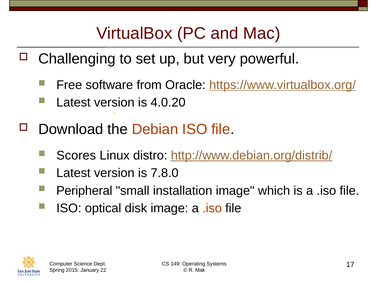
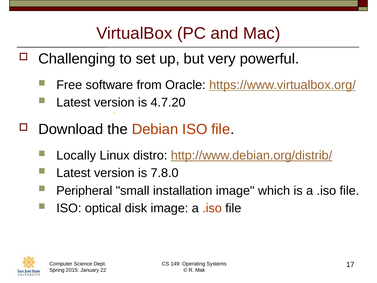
4.0.20: 4.0.20 -> 4.7.20
Scores: Scores -> Locally
